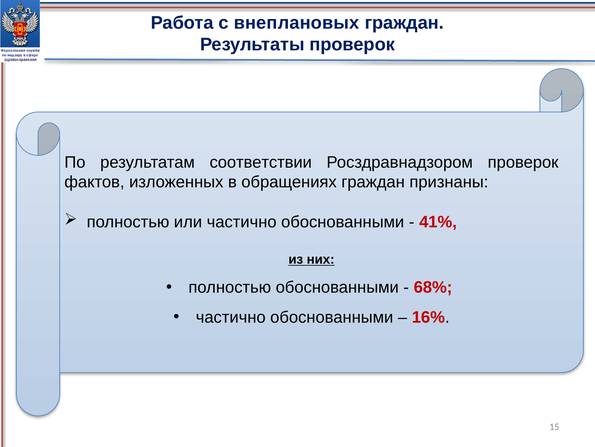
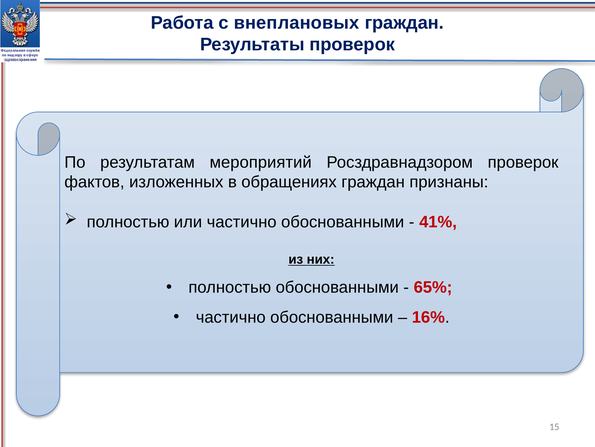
соответствии: соответствии -> мероприятий
68%: 68% -> 65%
